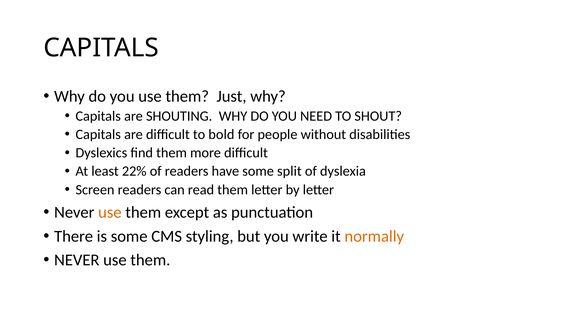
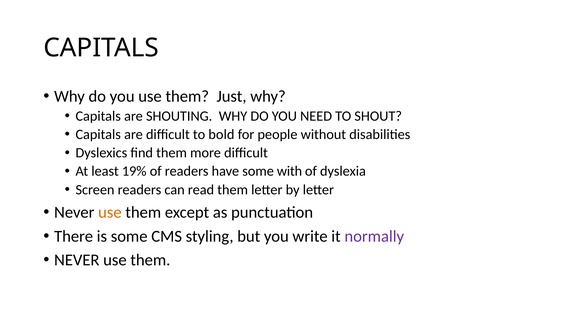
22%: 22% -> 19%
split: split -> with
normally colour: orange -> purple
